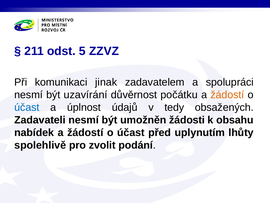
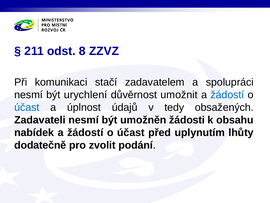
5: 5 -> 8
jinak: jinak -> stačí
uzavírání: uzavírání -> urychlení
počátku: počátku -> umožnit
žádostí at (227, 95) colour: orange -> blue
spolehlivě: spolehlivě -> dodatečně
